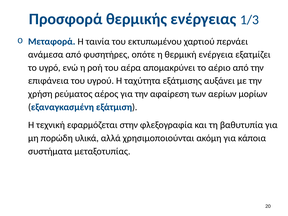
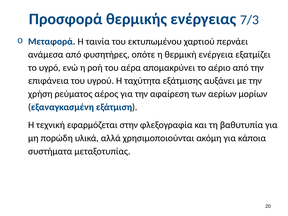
1/3: 1/3 -> 7/3
